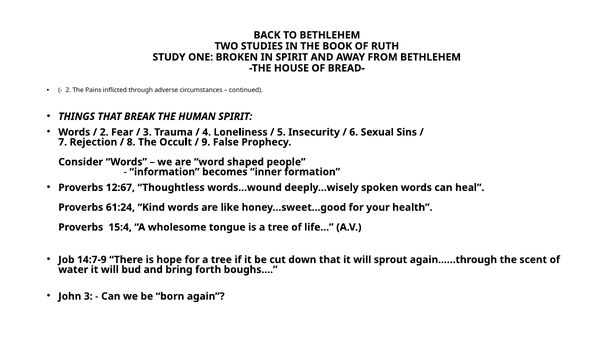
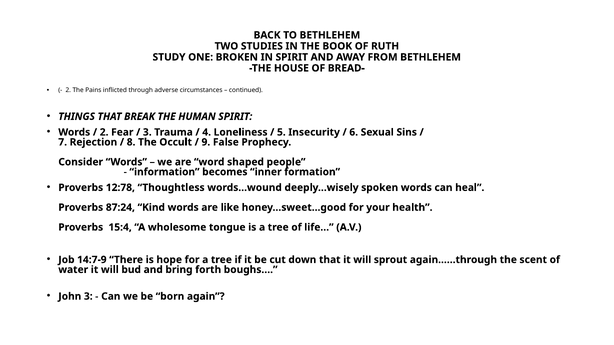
12:67: 12:67 -> 12:78
61:24: 61:24 -> 87:24
